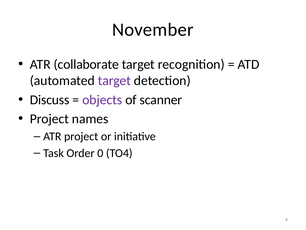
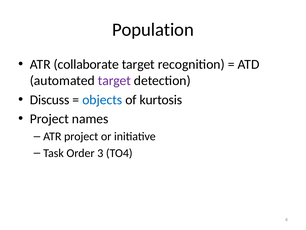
November: November -> Population
objects colour: purple -> blue
scanner: scanner -> kurtosis
0: 0 -> 3
